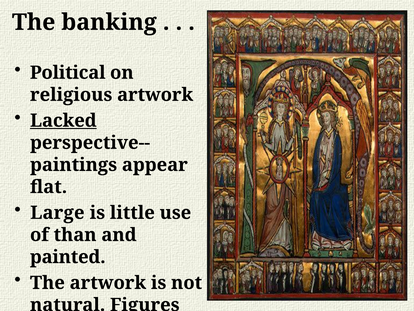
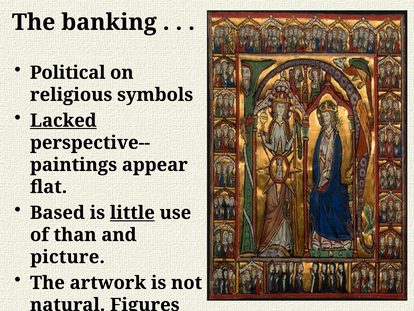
religious artwork: artwork -> symbols
Large at (57, 212): Large -> Based
little underline: none -> present
painted at (68, 257): painted -> picture
